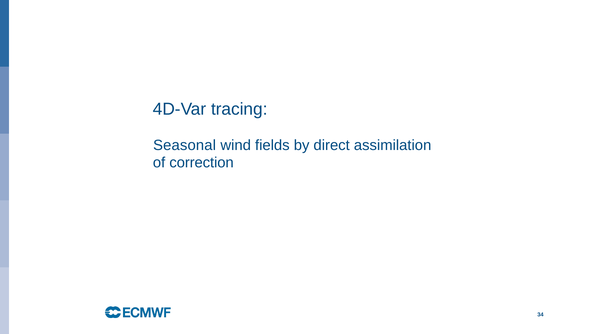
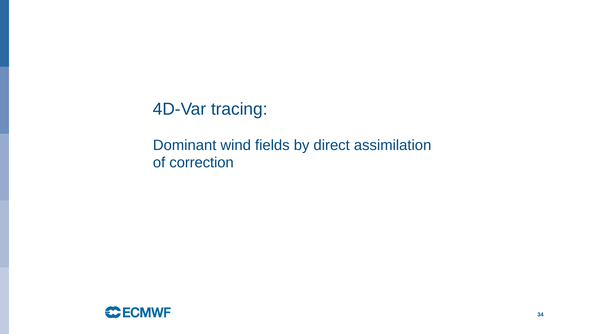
Seasonal: Seasonal -> Dominant
